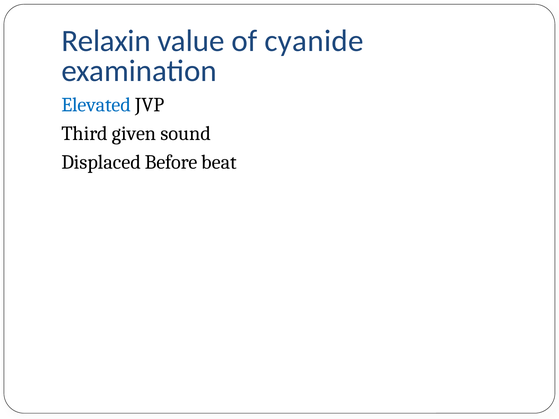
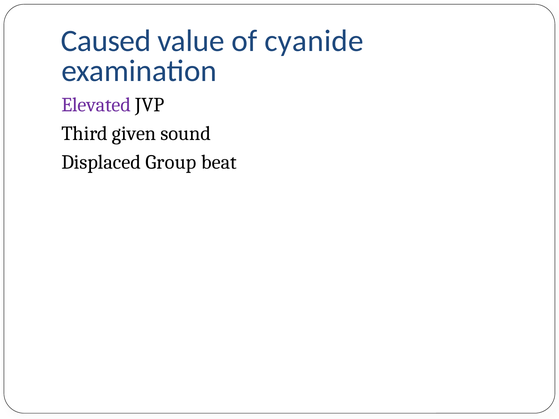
Relaxin: Relaxin -> Caused
Elevated colour: blue -> purple
Before: Before -> Group
